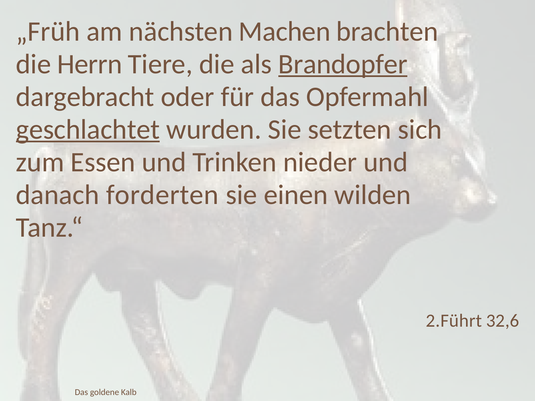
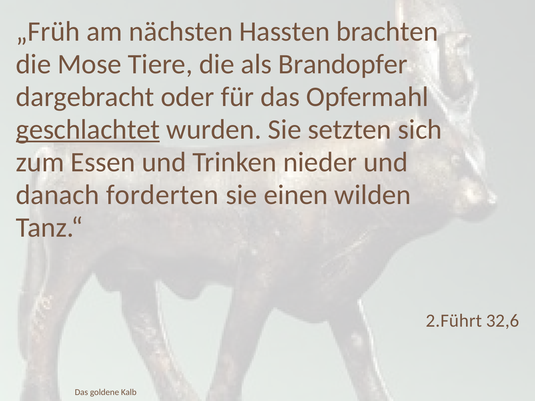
Machen: Machen -> Hassten
Herrn: Herrn -> Mose
Brandopfer underline: present -> none
